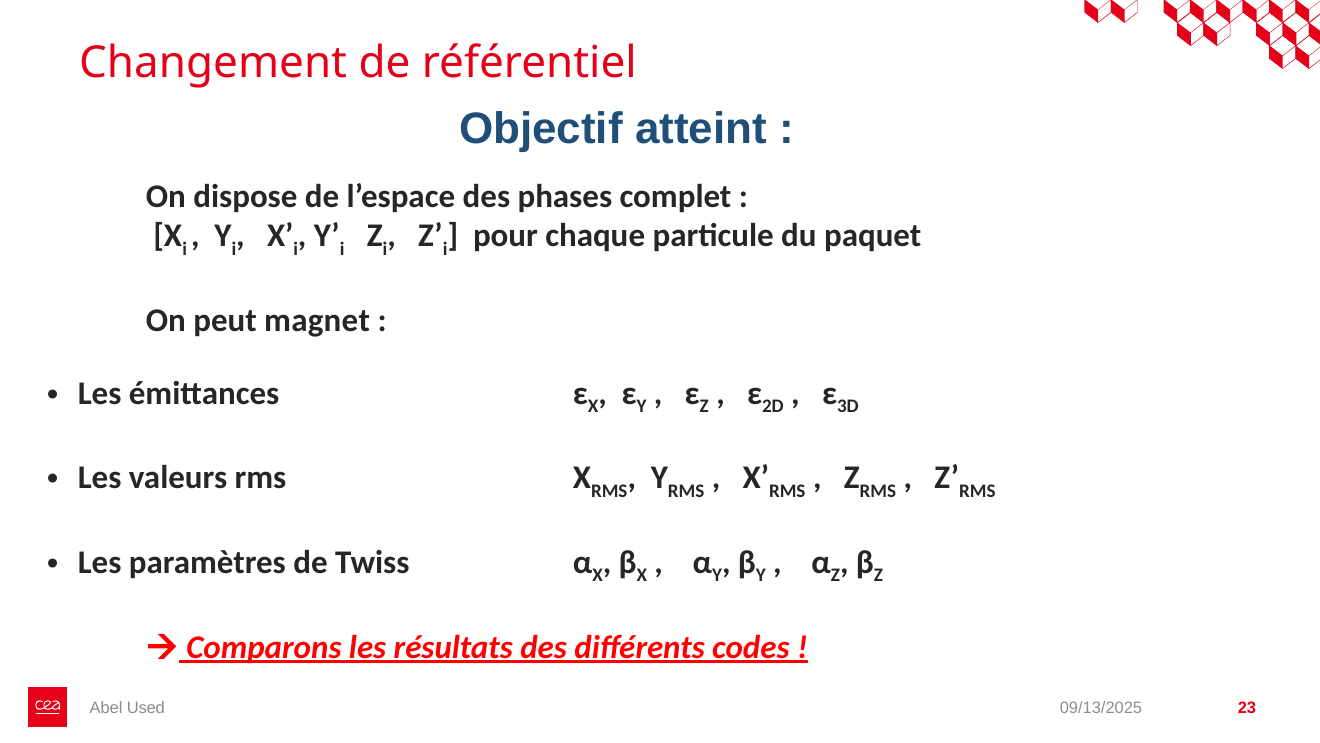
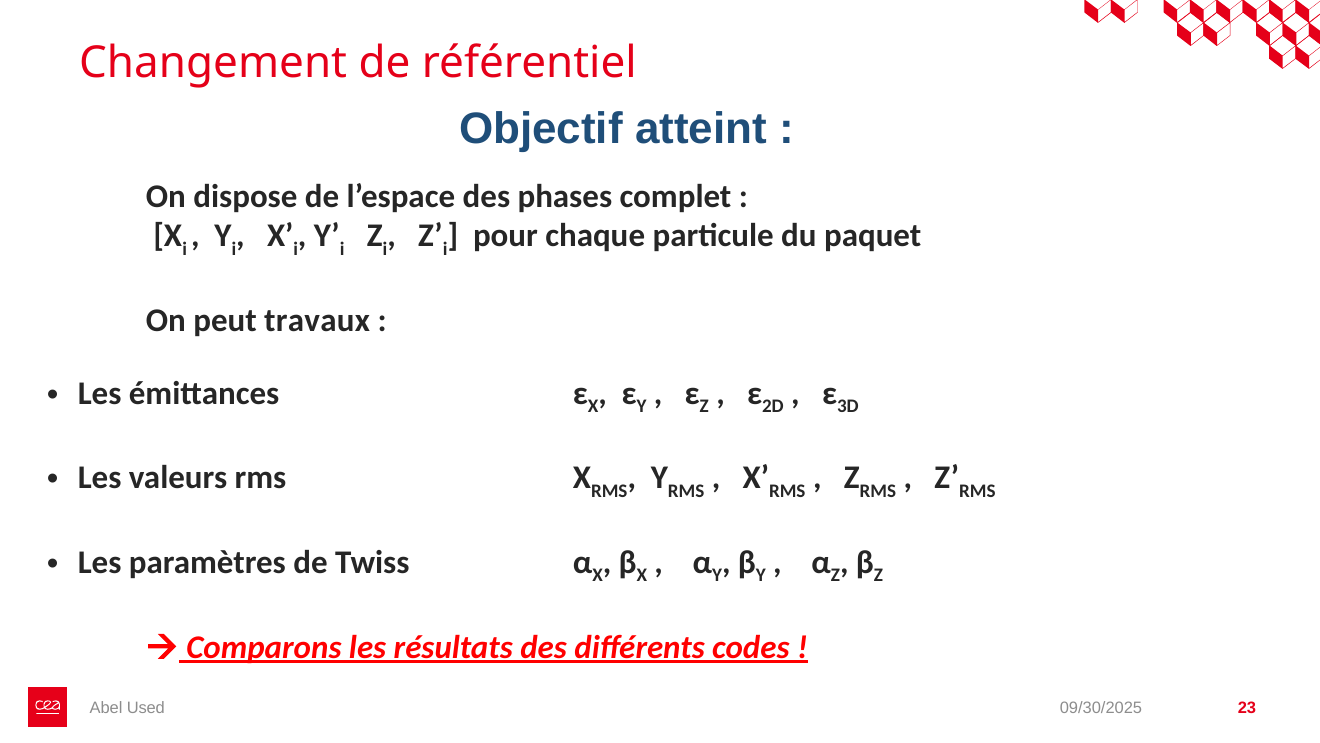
magnet: magnet -> travaux
09/13/2025: 09/13/2025 -> 09/30/2025
